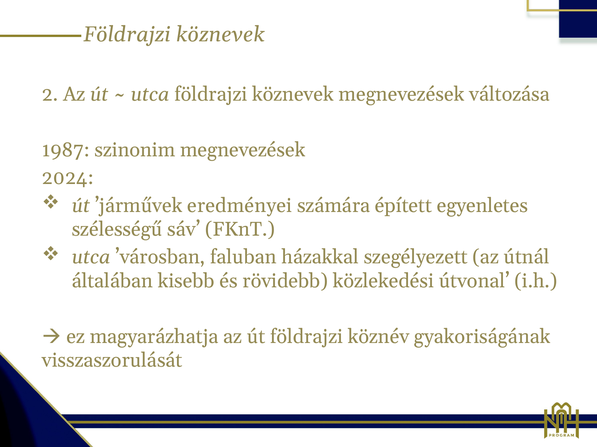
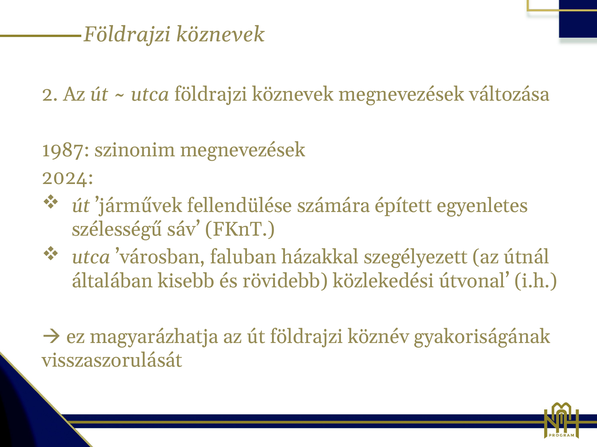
eredményei: eredményei -> fellendülése
